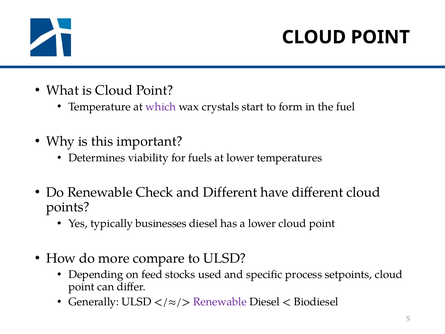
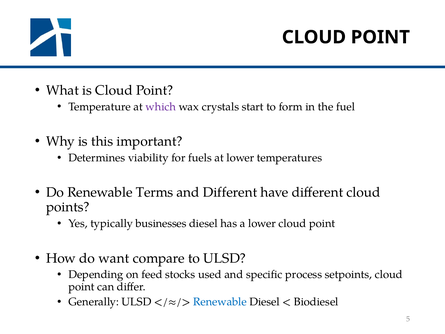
Check: Check -> Terms
more: more -> want
Renewable at (220, 302) colour: purple -> blue
